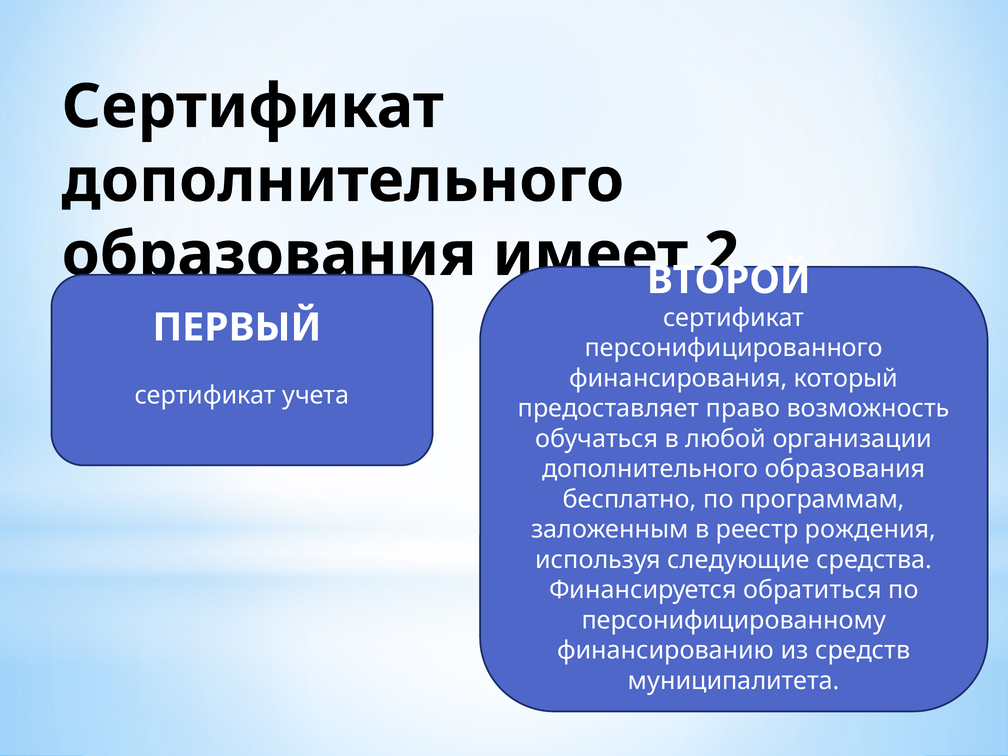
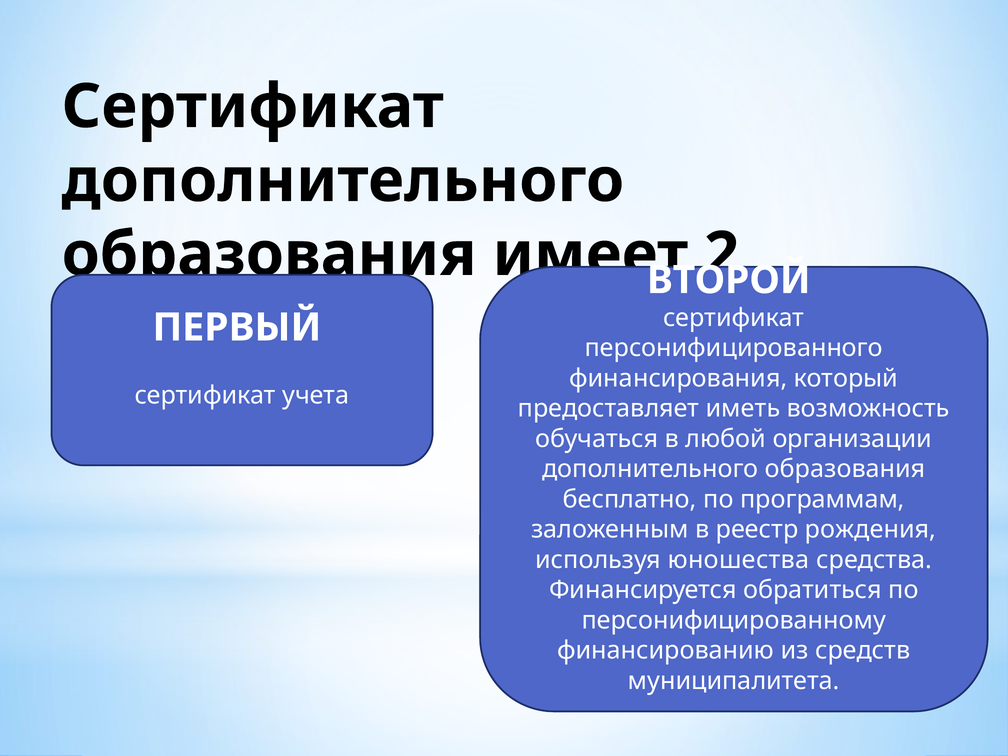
право: право -> иметь
следующие: следующие -> юношества
